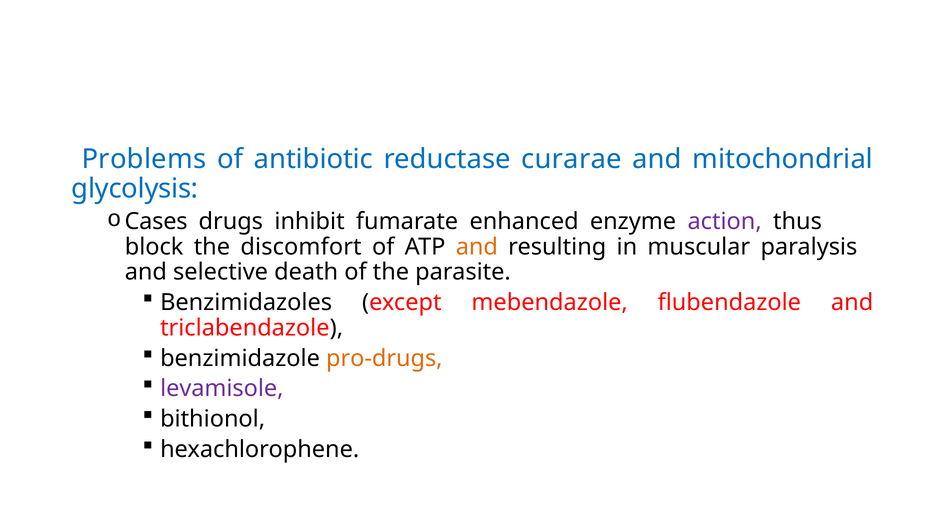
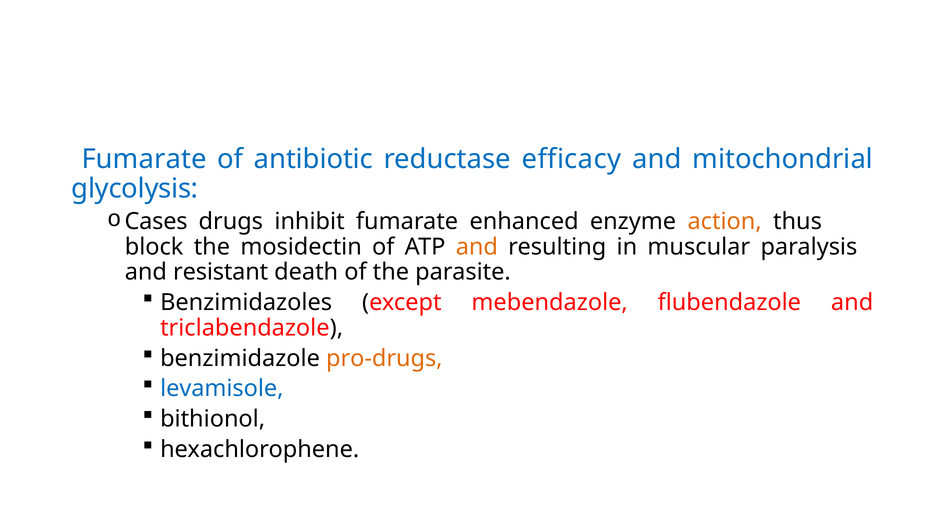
Problems at (144, 159): Problems -> Fumarate
curarae: curarae -> efficacy
action colour: purple -> orange
discomfort: discomfort -> mosidectin
selective: selective -> resistant
levamisole colour: purple -> blue
